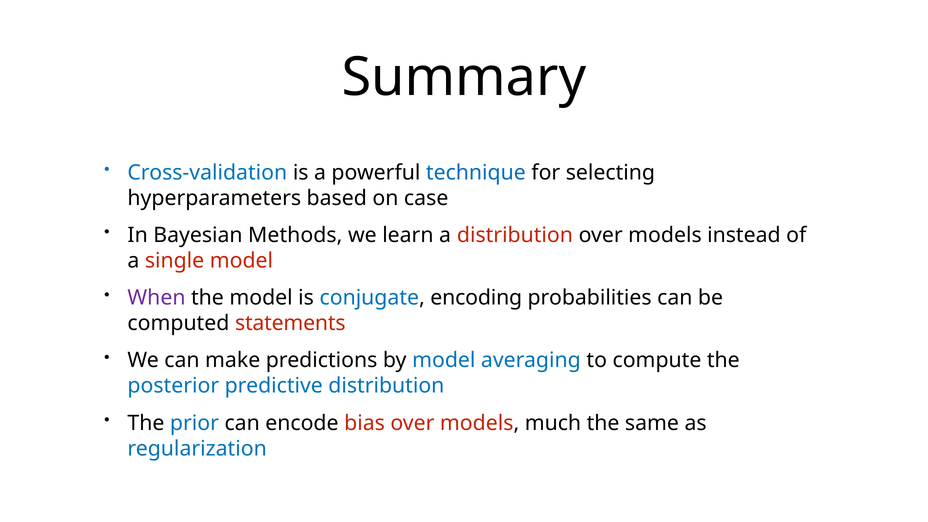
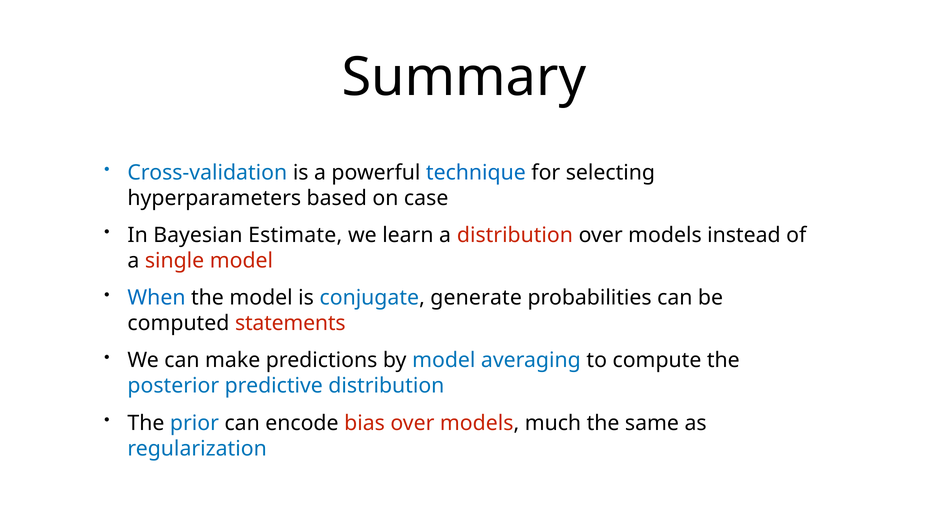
Methods: Methods -> Estimate
When colour: purple -> blue
encoding: encoding -> generate
